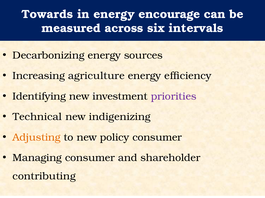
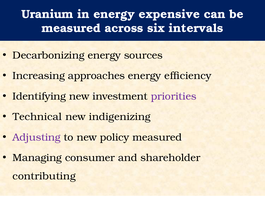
Towards: Towards -> Uranium
encourage: encourage -> expensive
agriculture: agriculture -> approaches
Adjusting colour: orange -> purple
policy consumer: consumer -> measured
